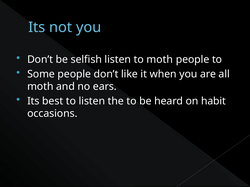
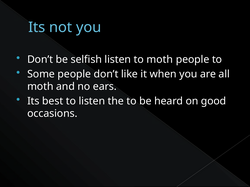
habit: habit -> good
